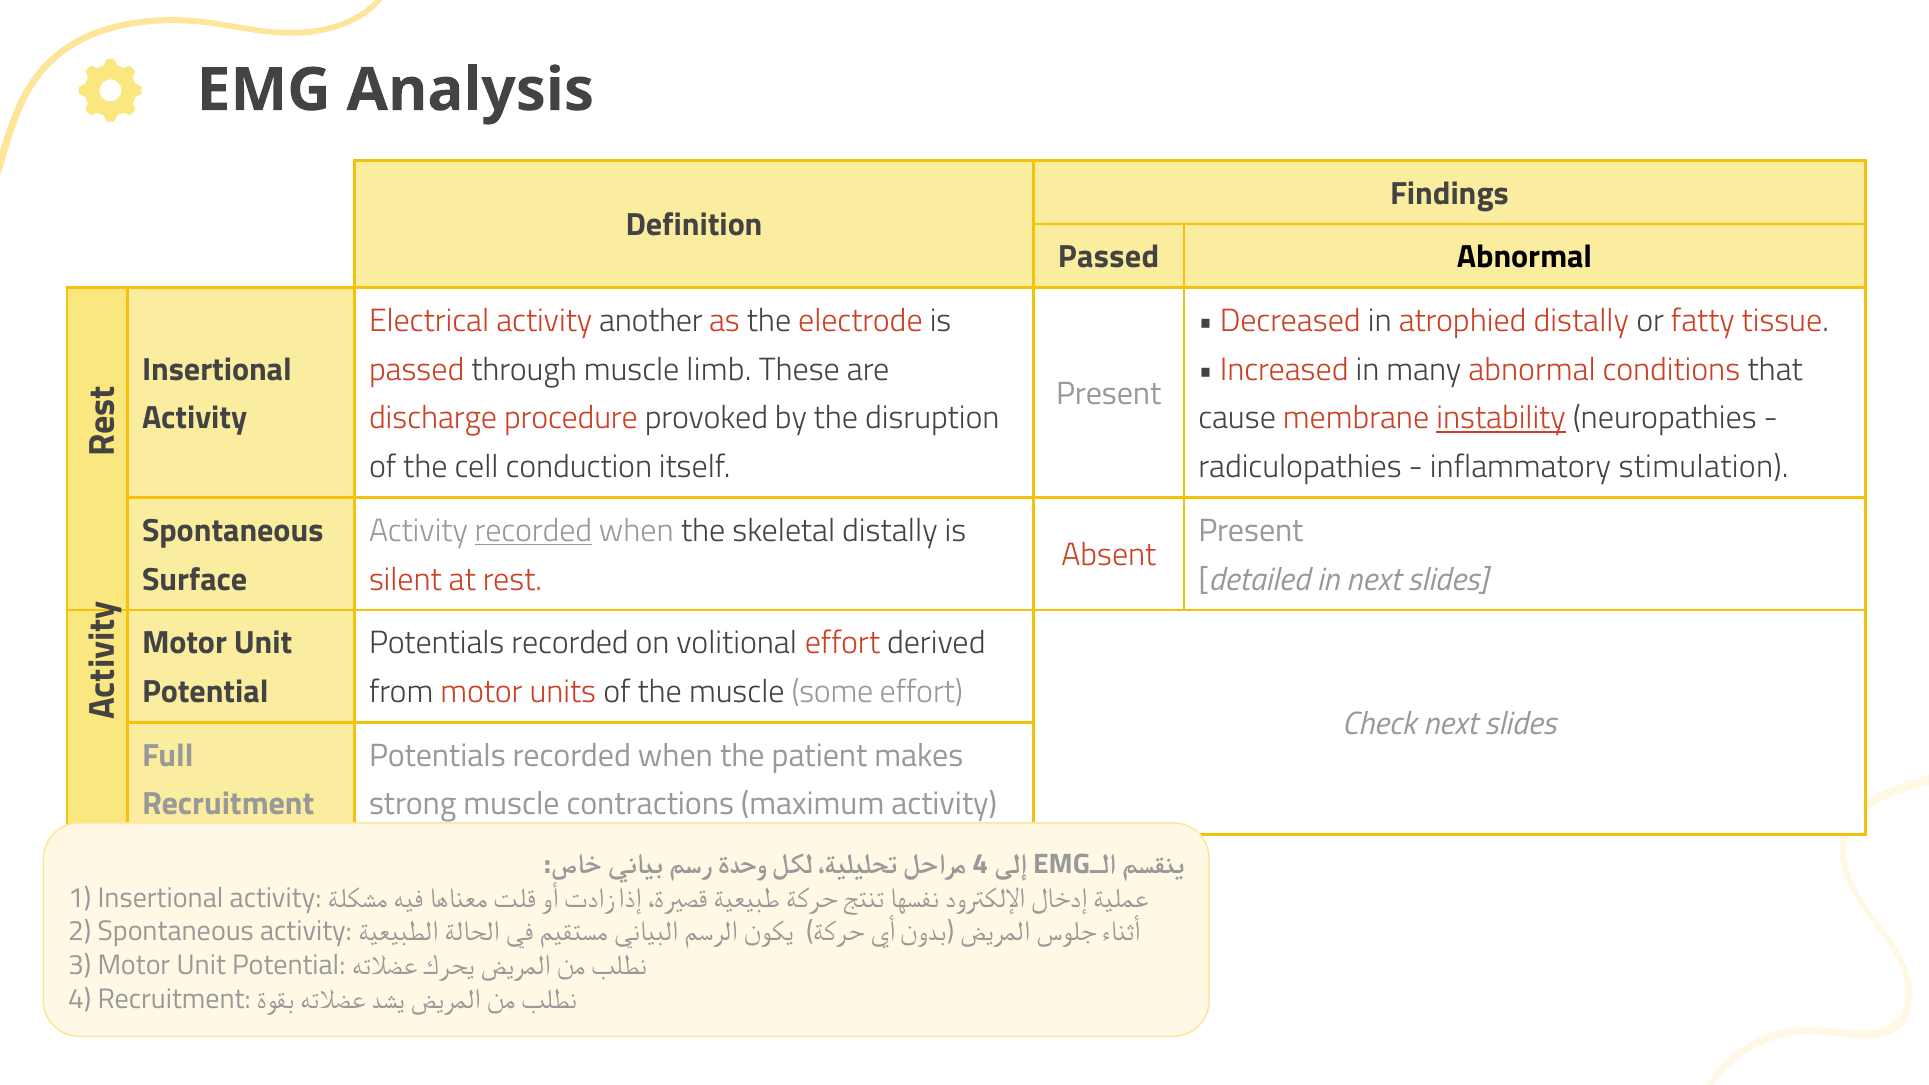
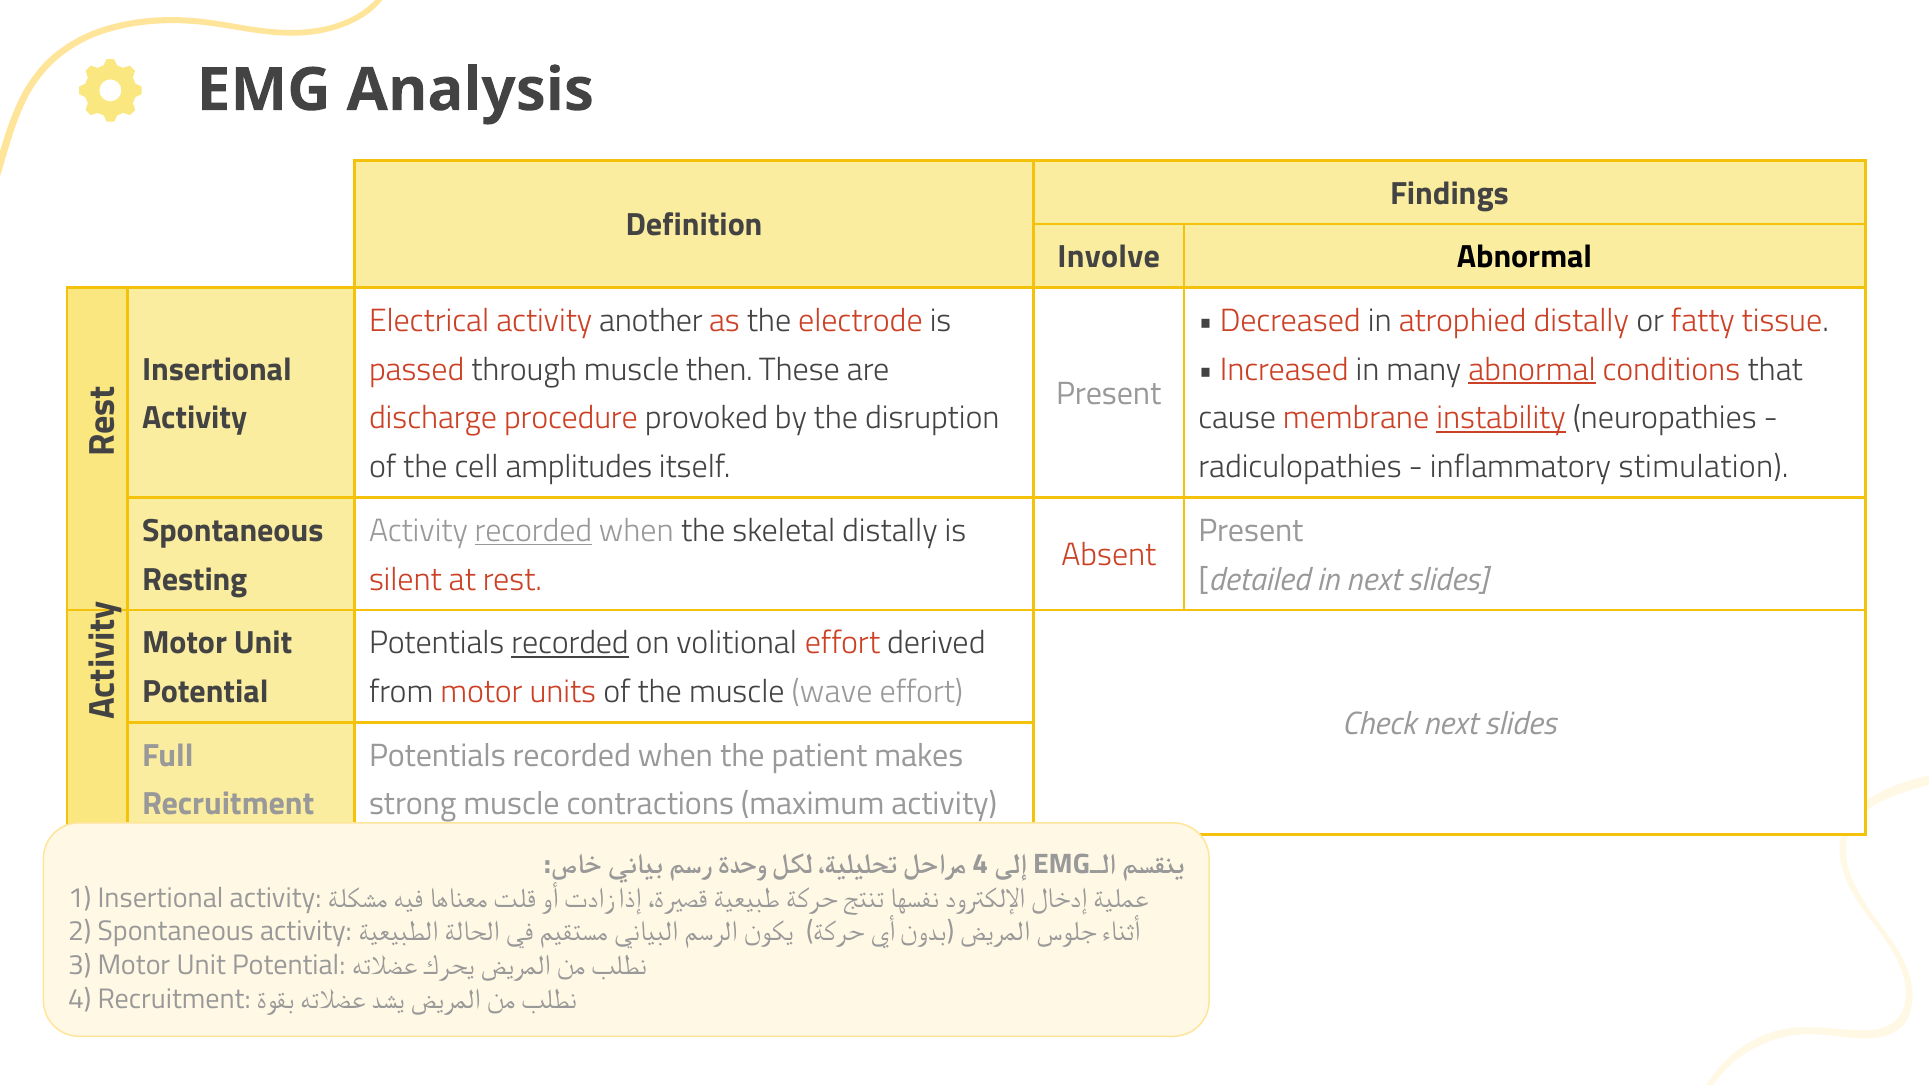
Passed at (1109, 257): Passed -> Involve
limb: limb -> then
abnormal at (1532, 369) underline: none -> present
conduction: conduction -> amplitudes
Surface: Surface -> Resting
recorded at (570, 643) underline: none -> present
some: some -> wave
